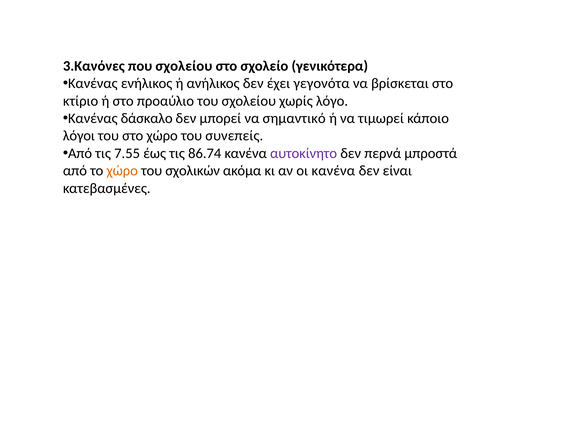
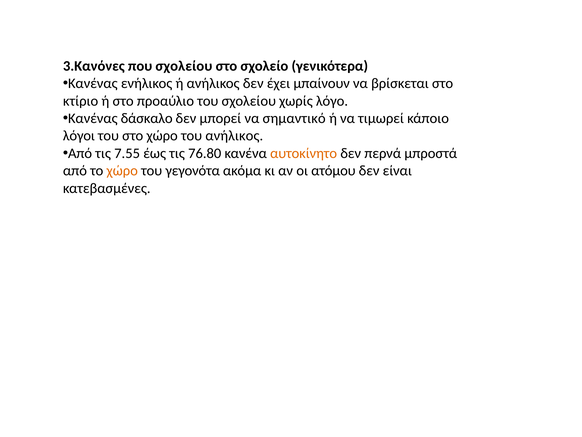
γεγονότα: γεγονότα -> μπαίνουν
του συνεπείς: συνεπείς -> ανήλικος
86.74: 86.74 -> 76.80
αυτοκίνητο colour: purple -> orange
σχολικών: σχολικών -> γεγονότα
οι κανένα: κανένα -> ατόμου
